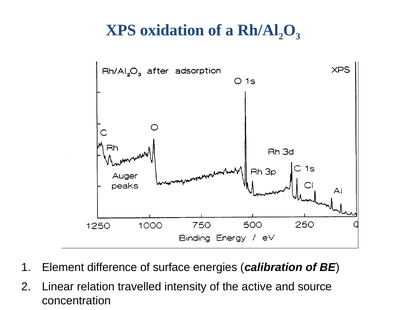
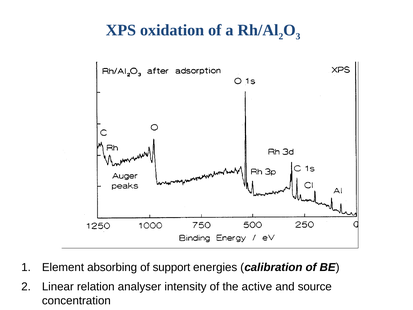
difference: difference -> absorbing
surface: surface -> support
travelled: travelled -> analyser
